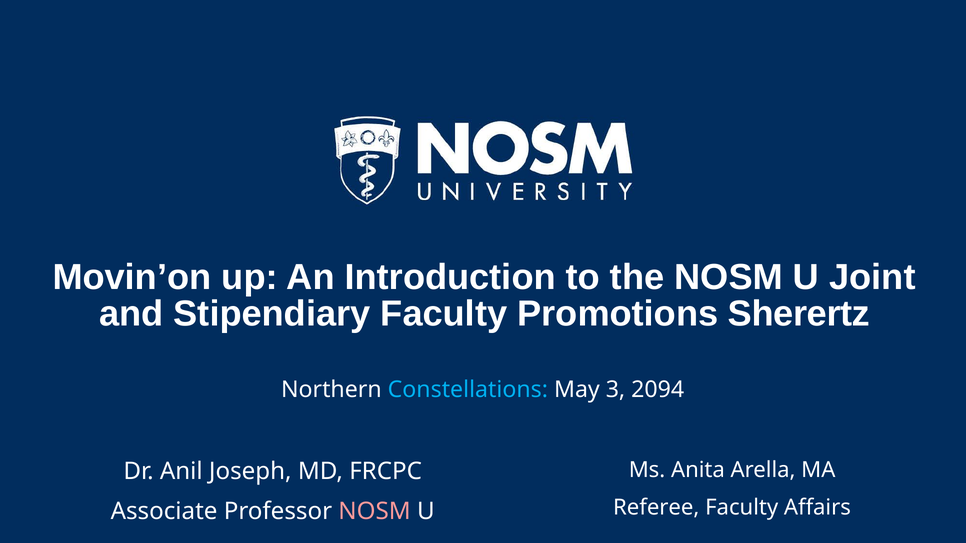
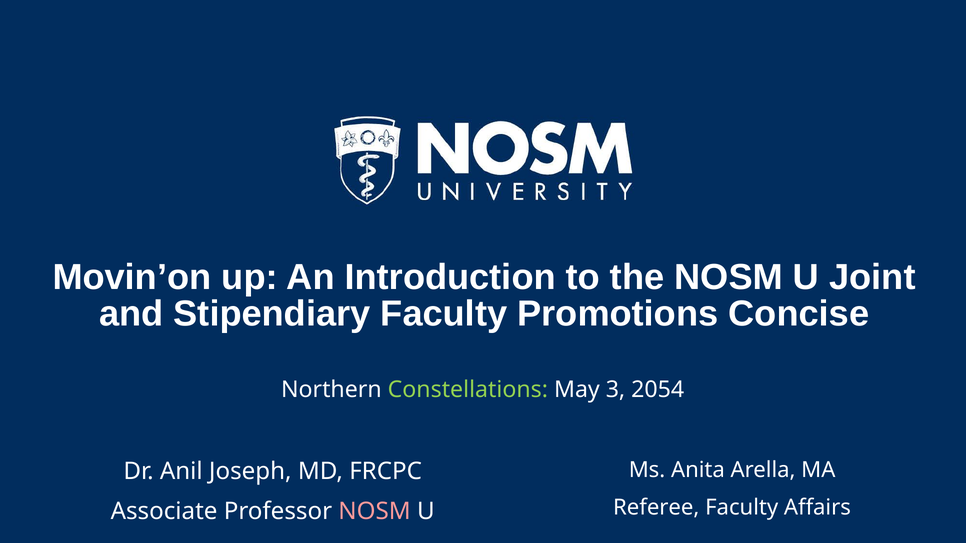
Sherertz: Sherertz -> Concise
Constellations colour: light blue -> light green
2094: 2094 -> 2054
